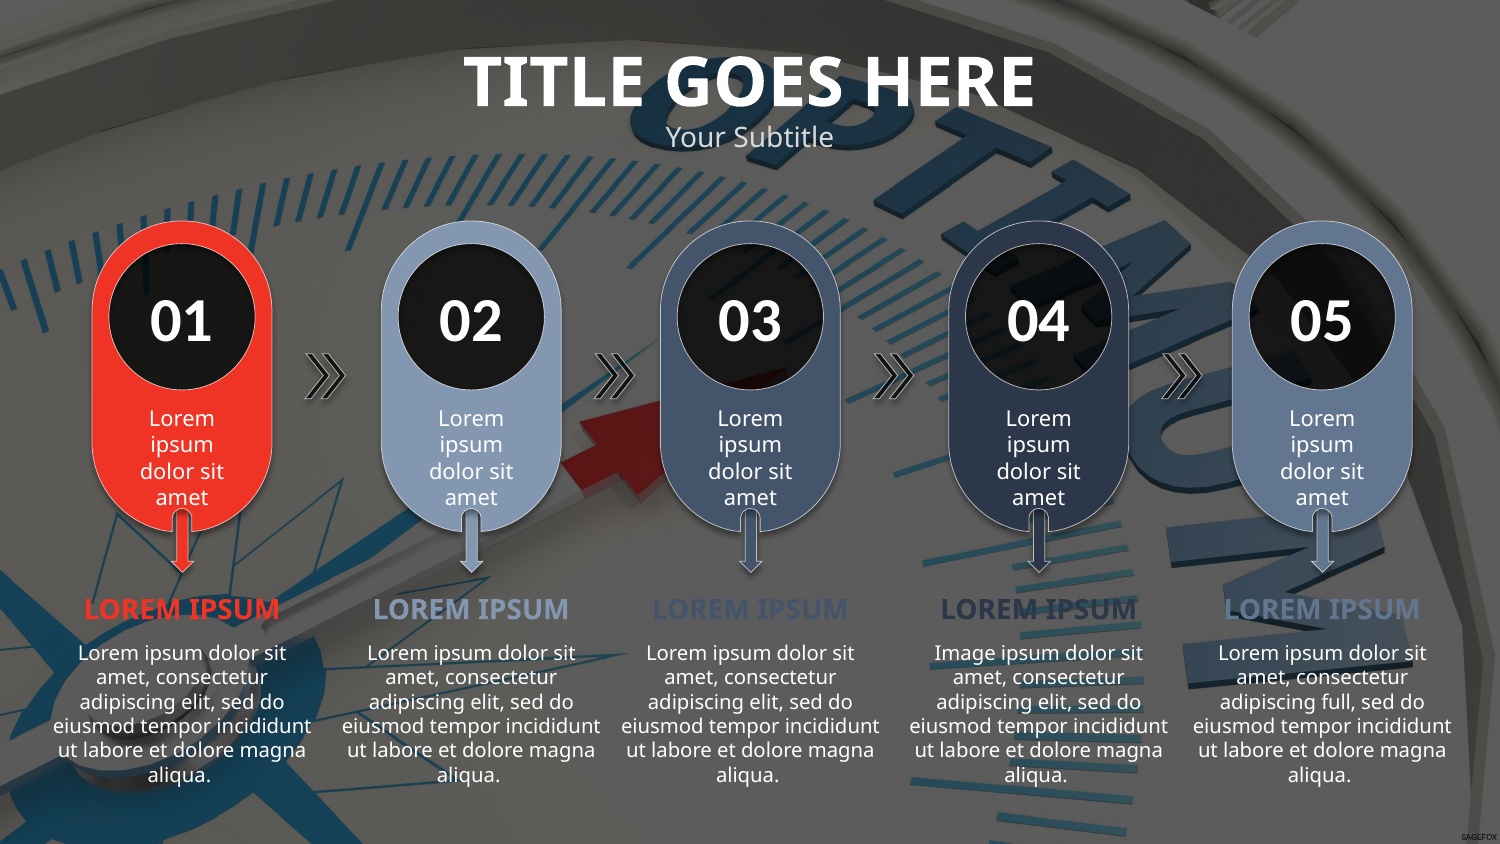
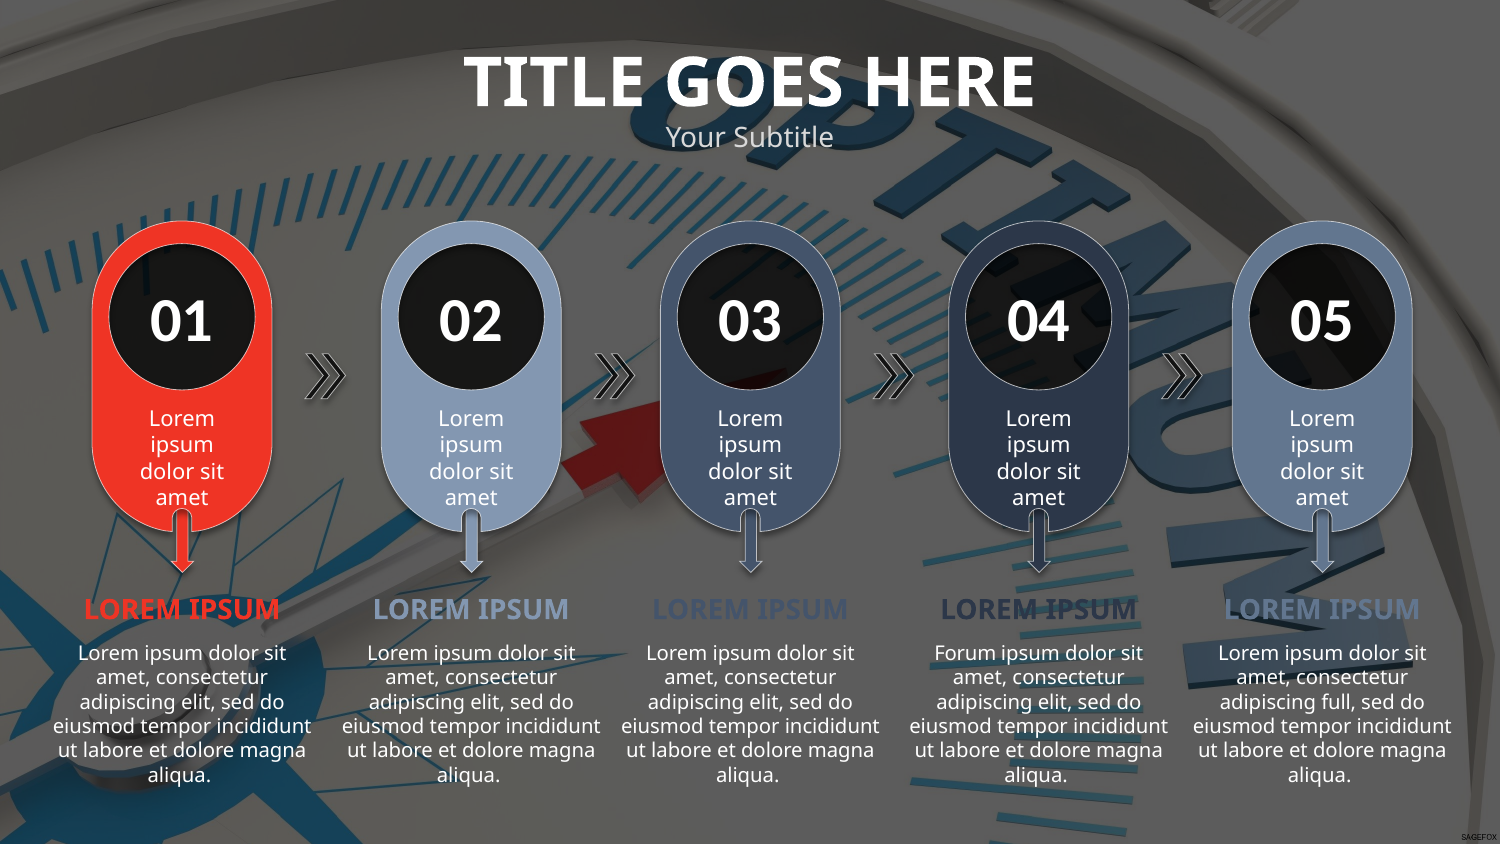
Image: Image -> Forum
